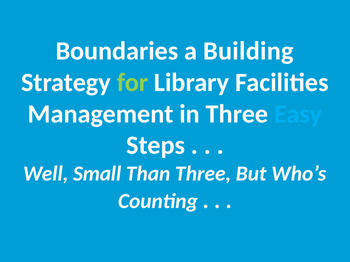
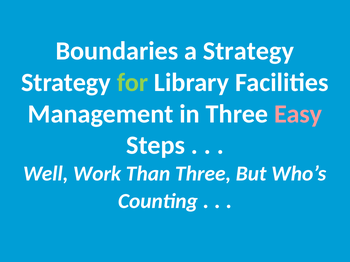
a Building: Building -> Strategy
Easy colour: light blue -> pink
Small: Small -> Work
